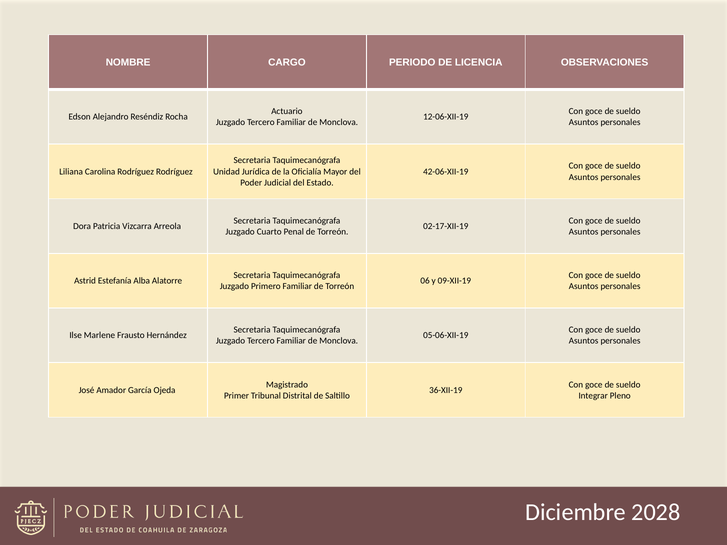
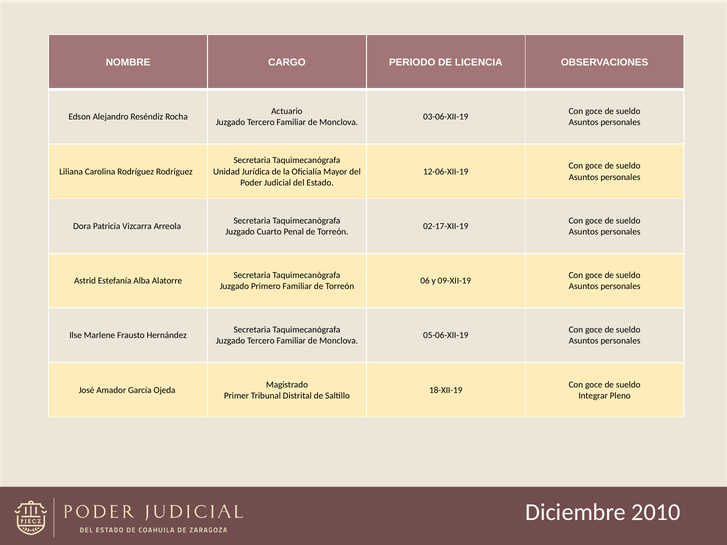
12-06-XII-19: 12-06-XII-19 -> 03-06-XII-19
42-06-XII-19: 42-06-XII-19 -> 12-06-XII-19
36-XII-19: 36-XII-19 -> 18-XII-19
2028: 2028 -> 2010
